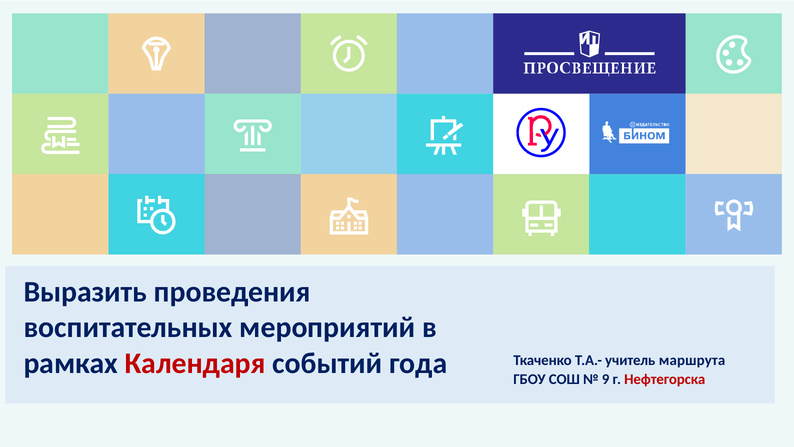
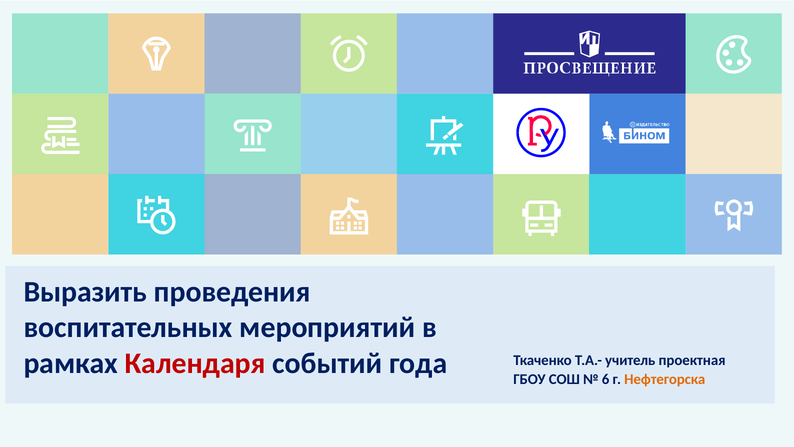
маршрута: маршрута -> проектная
9: 9 -> 6
Нефтегорска colour: red -> orange
